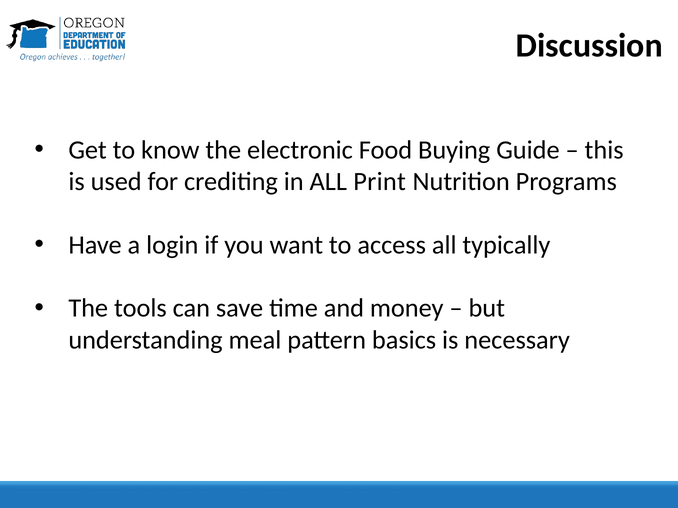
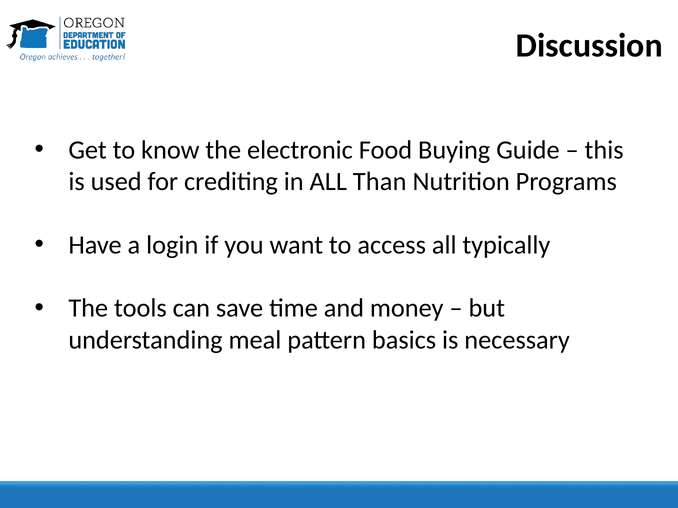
Print: Print -> Than
